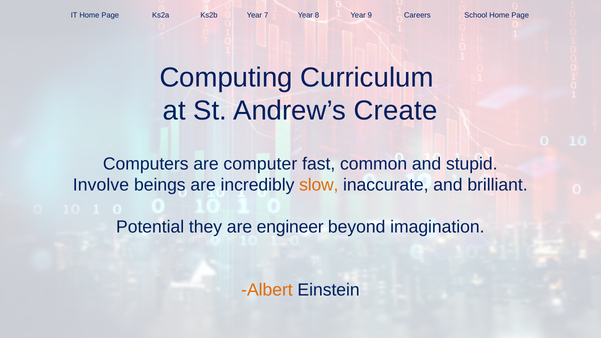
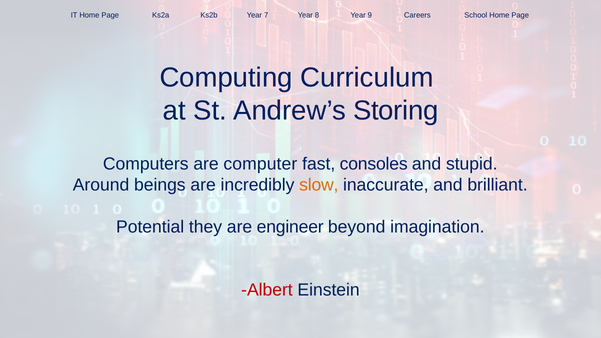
Create: Create -> Storing
common: common -> consoles
Involve: Involve -> Around
Albert colour: orange -> red
